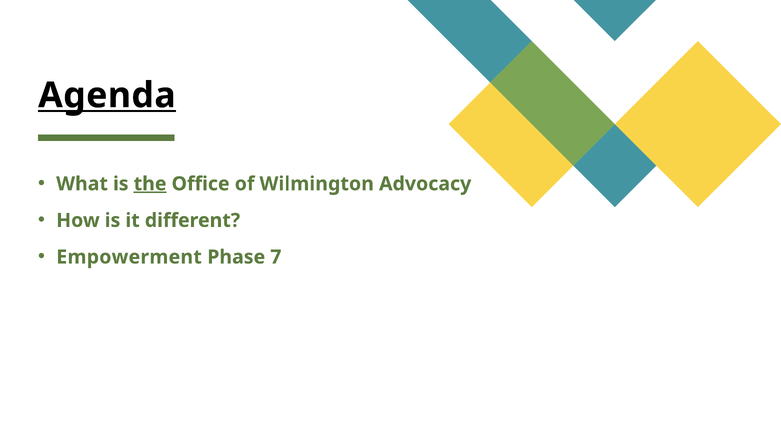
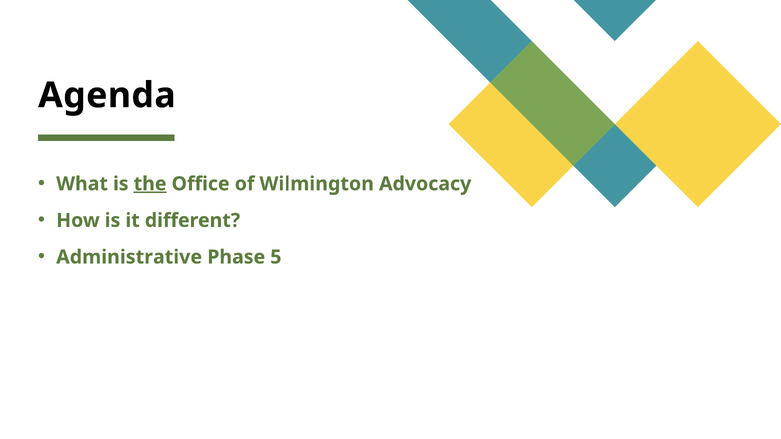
Agenda underline: present -> none
Empowerment: Empowerment -> Administrative
7: 7 -> 5
